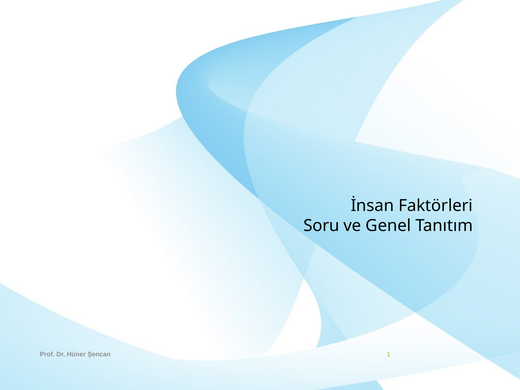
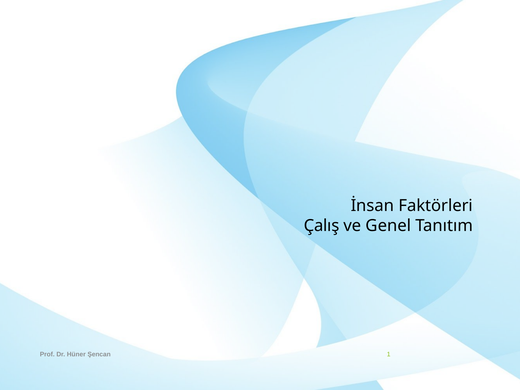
Soru: Soru -> Çalış
